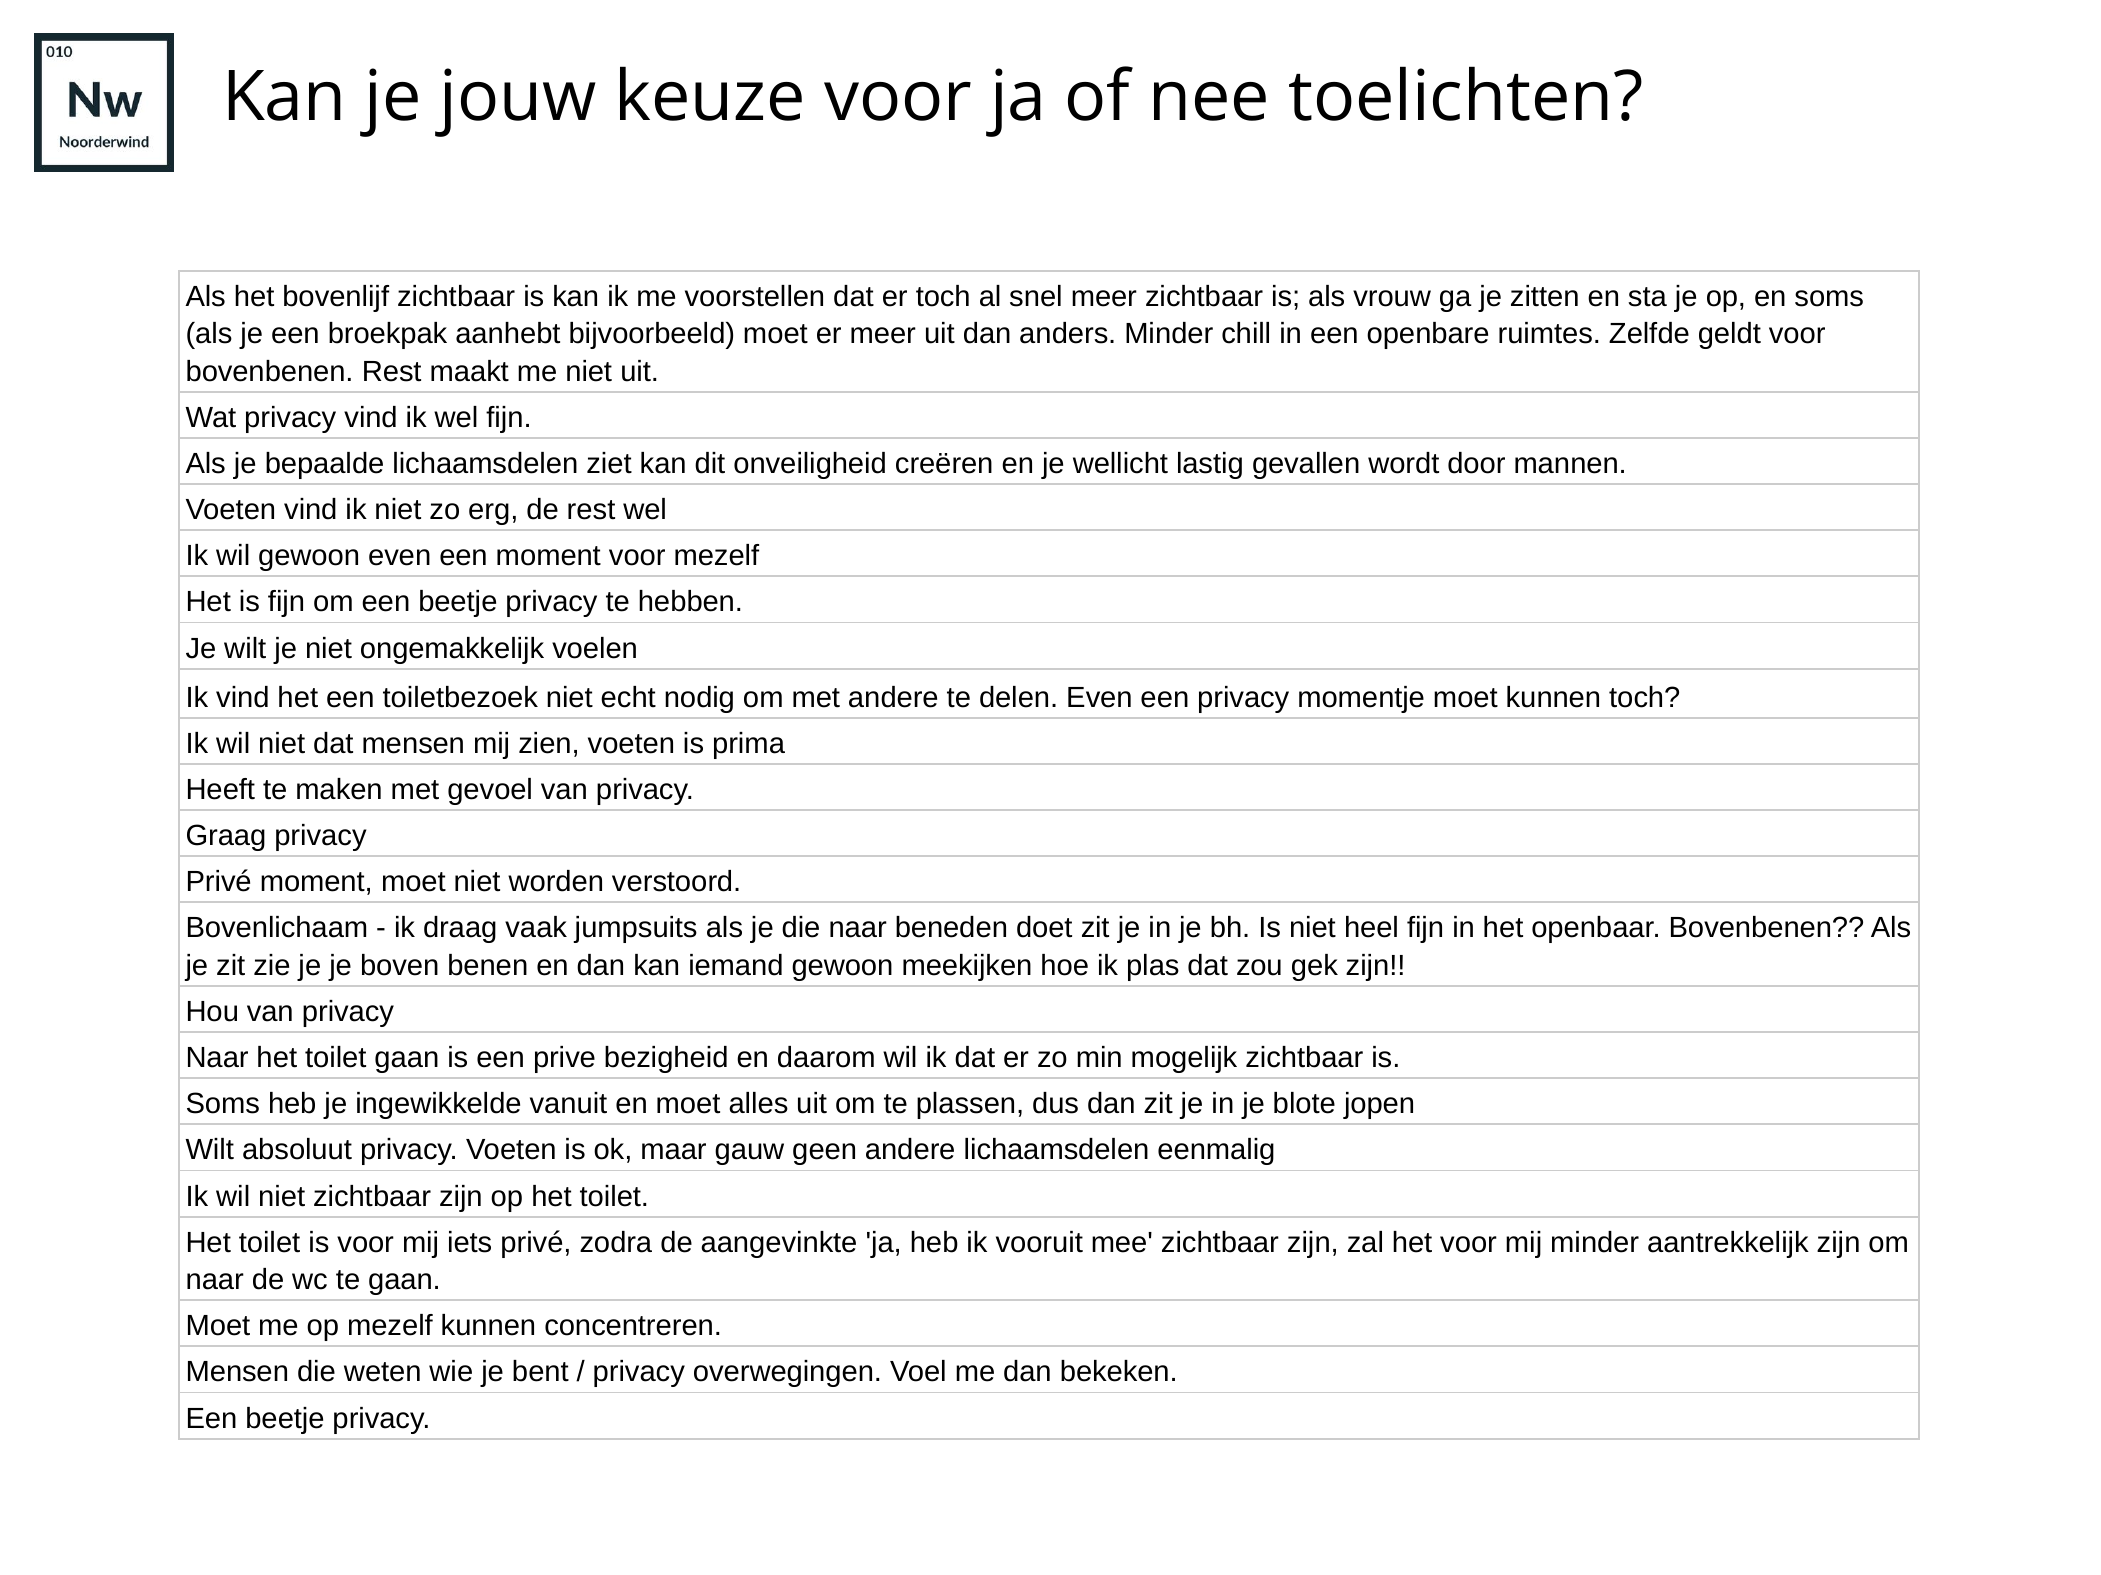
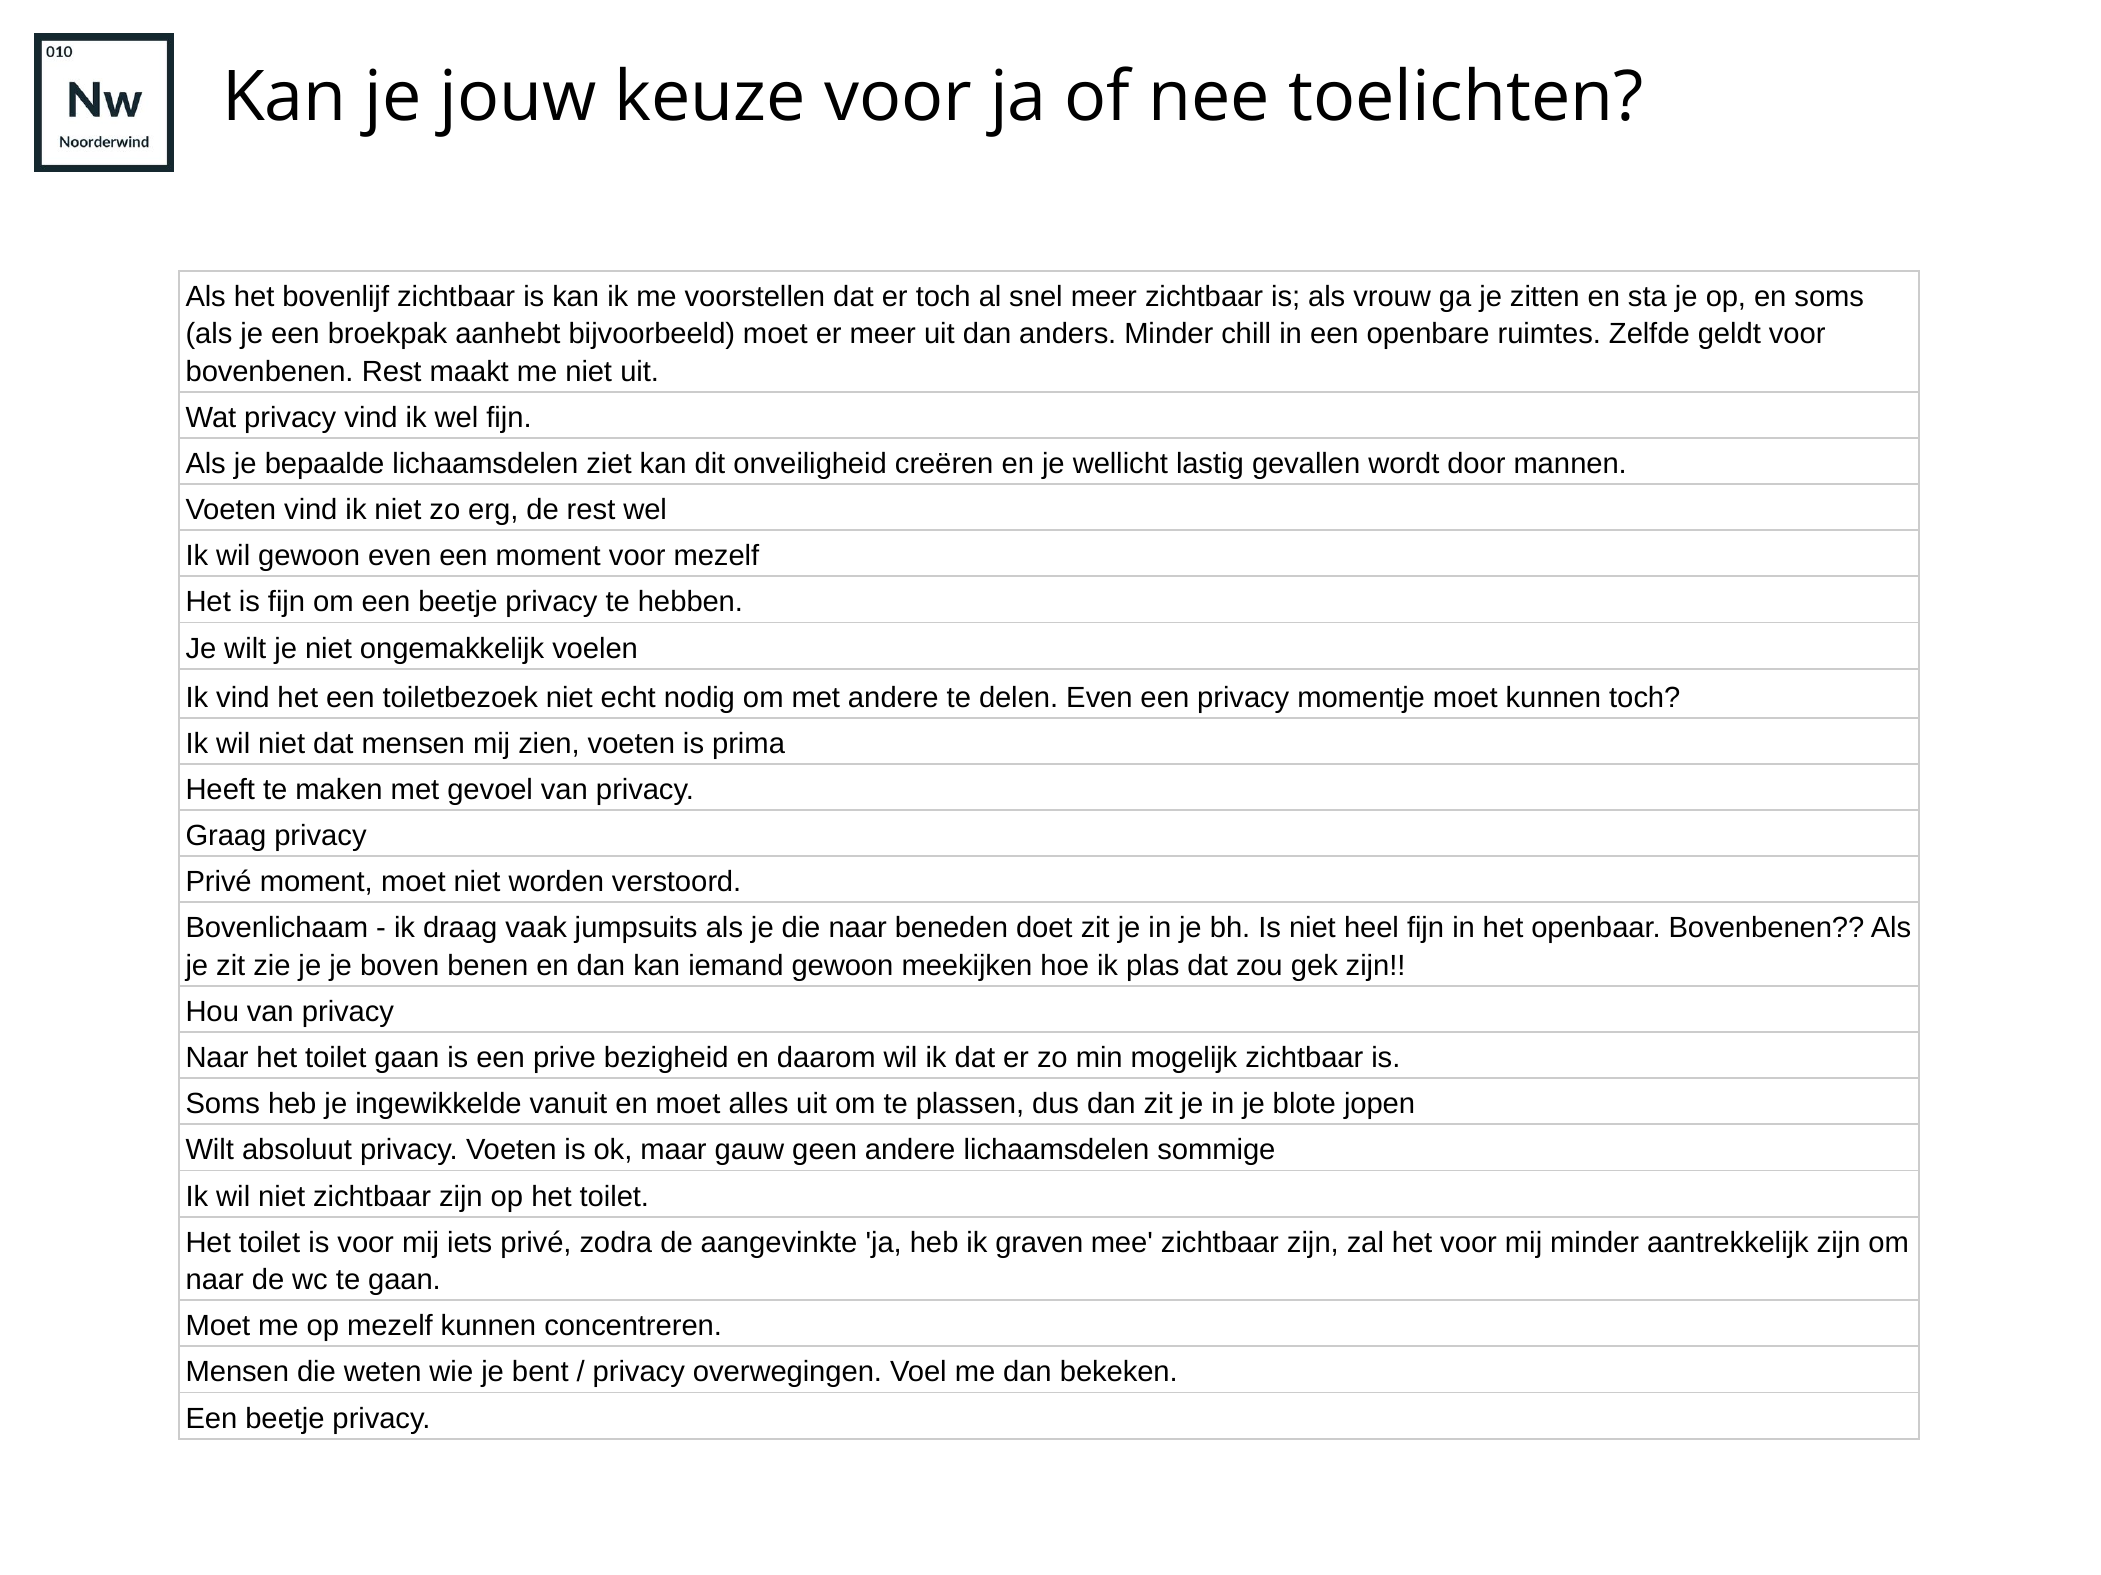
eenmalig: eenmalig -> sommige
vooruit: vooruit -> graven
